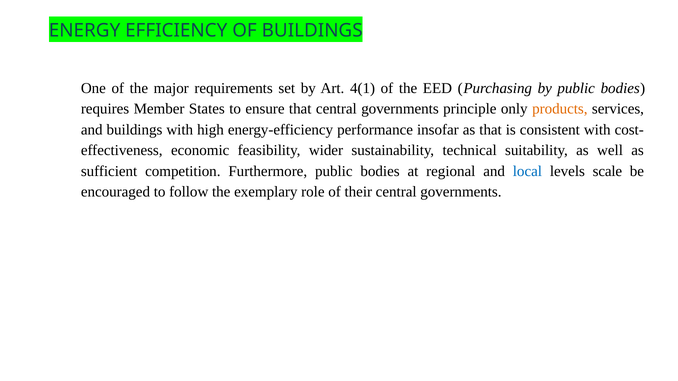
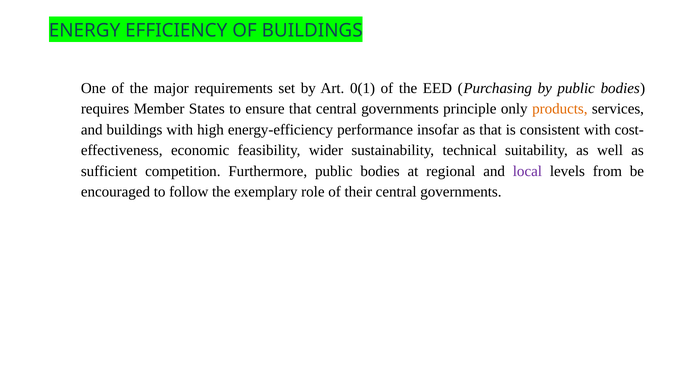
4(1: 4(1 -> 0(1
local colour: blue -> purple
scale: scale -> from
